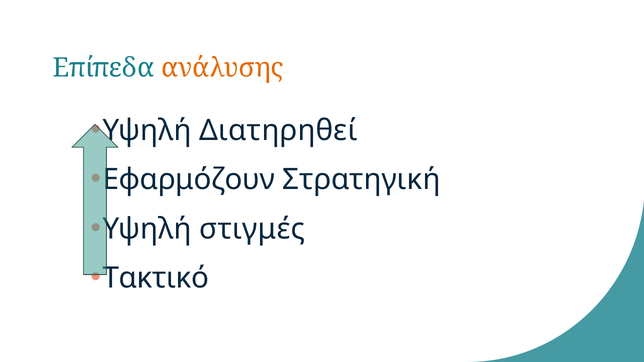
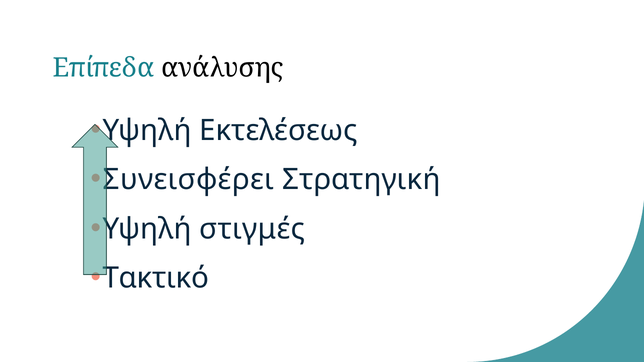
ανάλυσης colour: orange -> black
Διατηρηθεί: Διατηρηθεί -> Εκτελέσεως
Εφαρμόζουν: Εφαρμόζουν -> Συνεισφέρει
